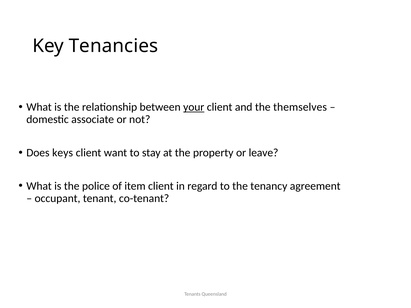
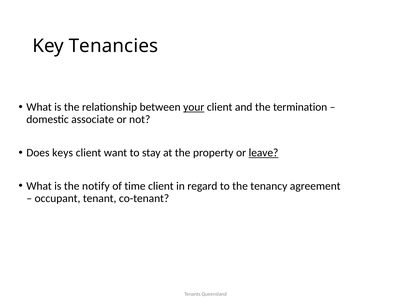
themselves: themselves -> termination
leave underline: none -> present
police: police -> notify
item: item -> time
